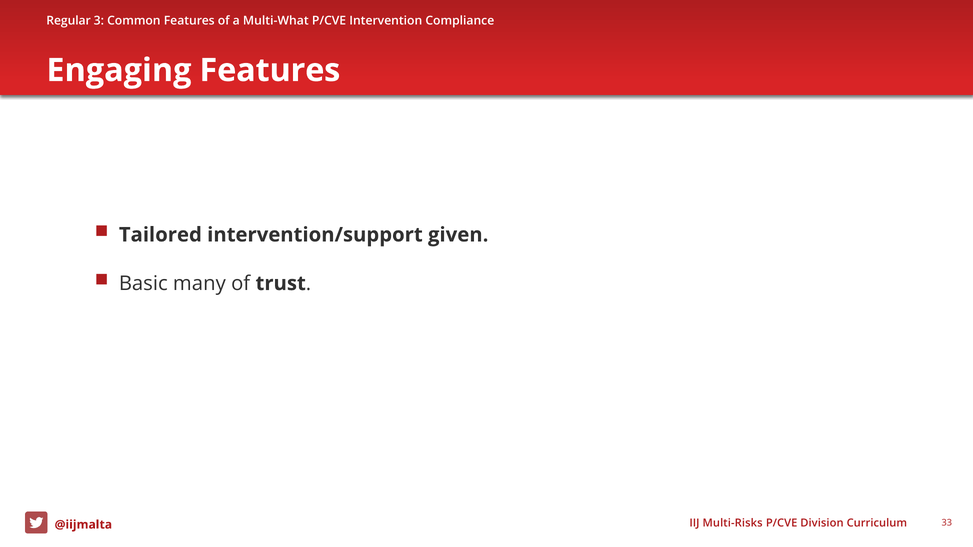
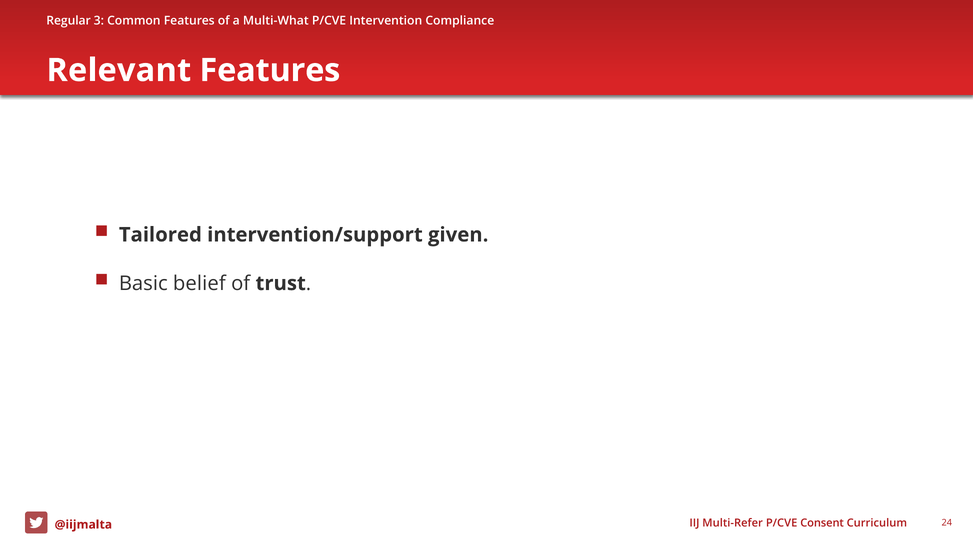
Engaging: Engaging -> Relevant
many: many -> belief
Multi-Risks: Multi-Risks -> Multi-Refer
Division: Division -> Consent
33: 33 -> 24
